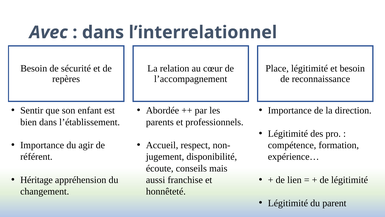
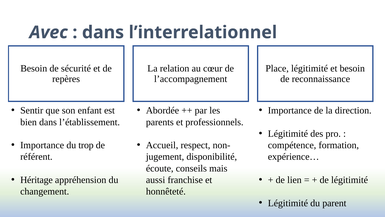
agir: agir -> trop
